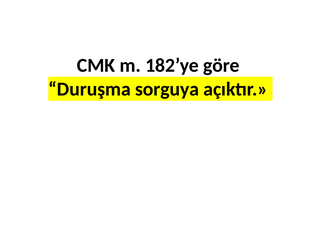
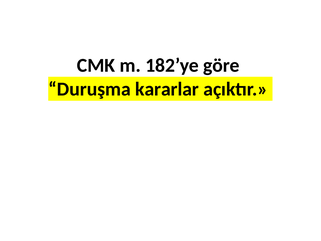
sorguya: sorguya -> kararlar
